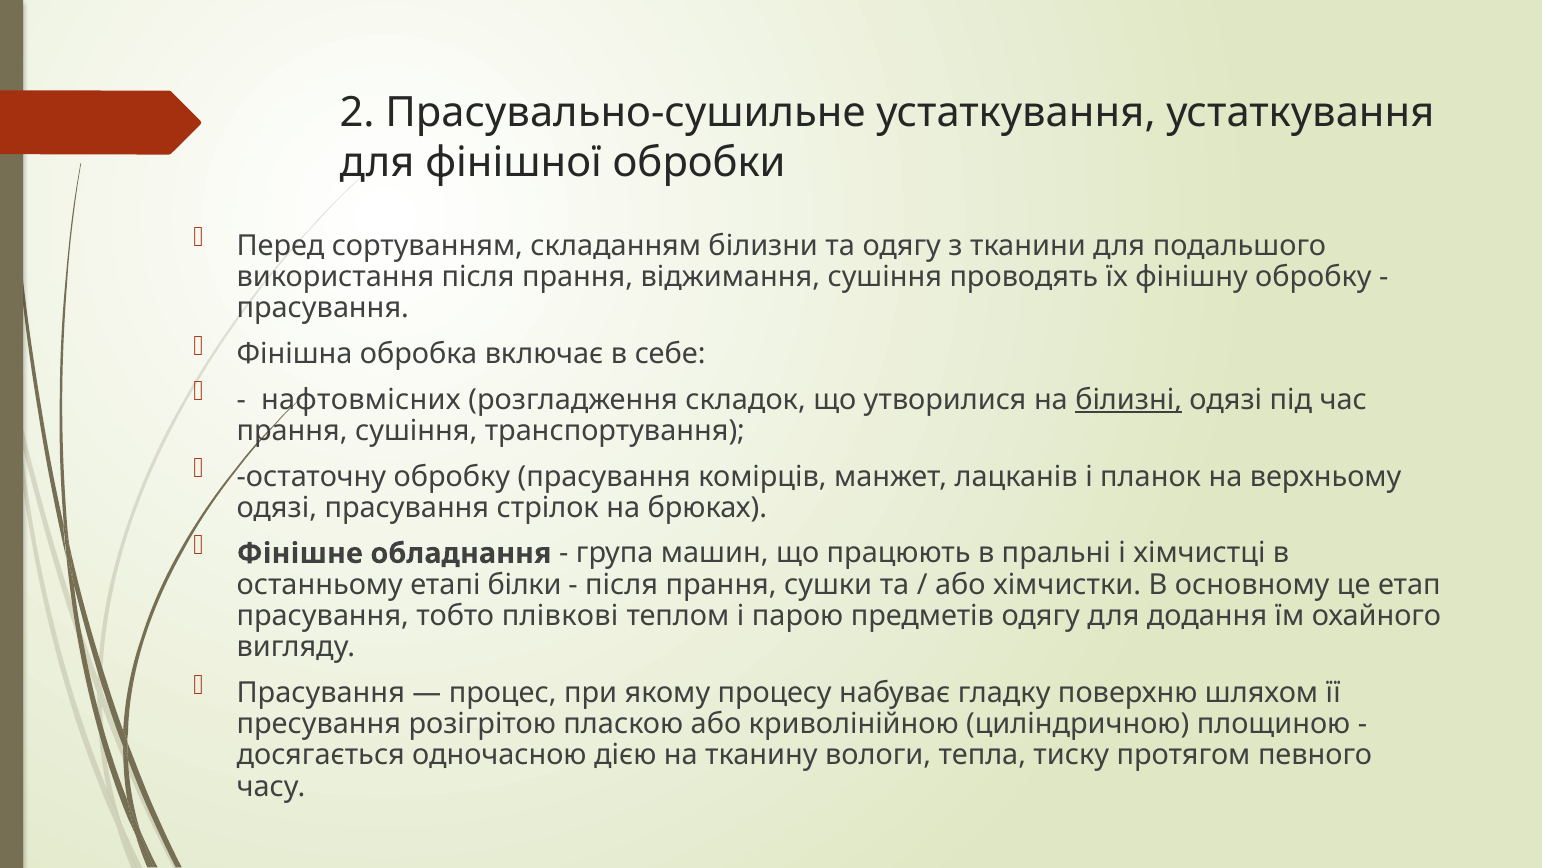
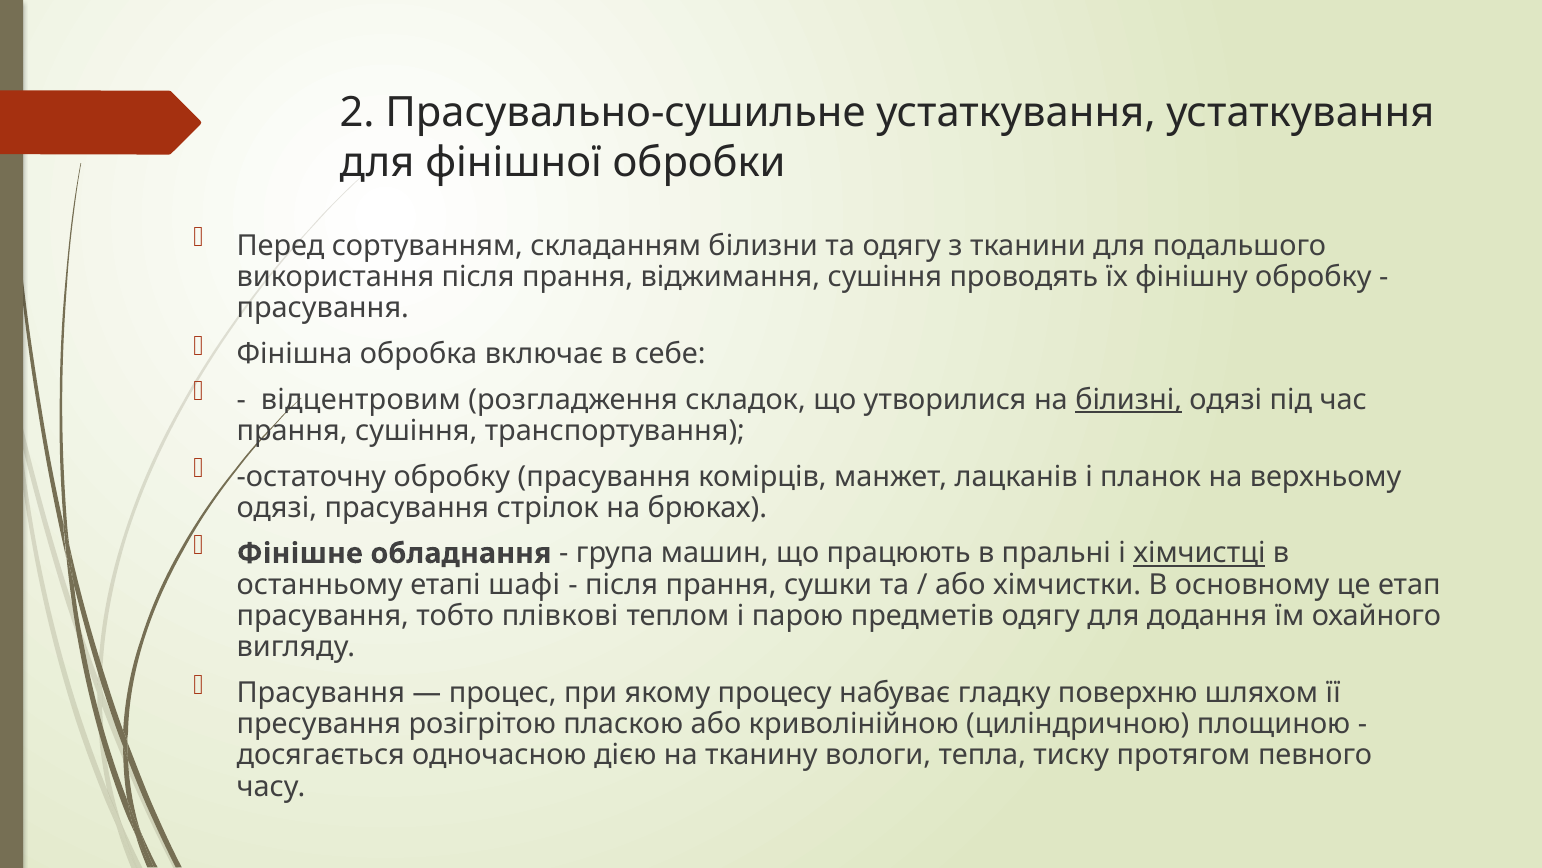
нафтовмісних: нафтовмісних -> відцентровим
хімчистці underline: none -> present
білки: білки -> шафі
